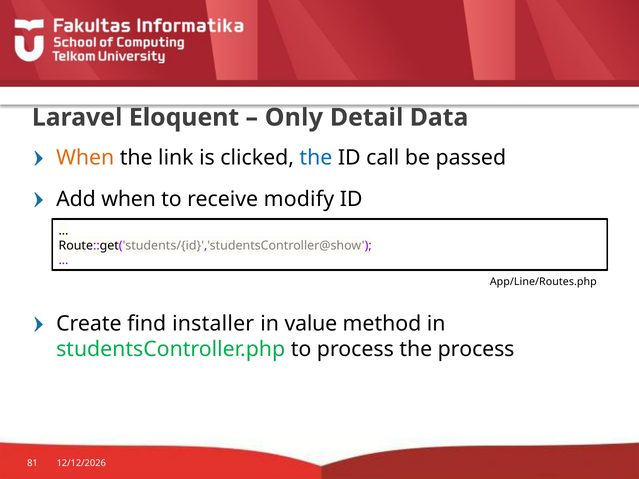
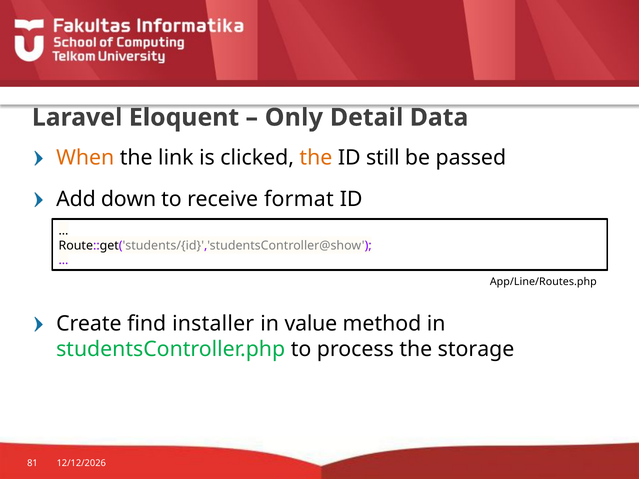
the at (316, 158) colour: blue -> orange
call: call -> still
Add when: when -> down
modify: modify -> format
the process: process -> storage
